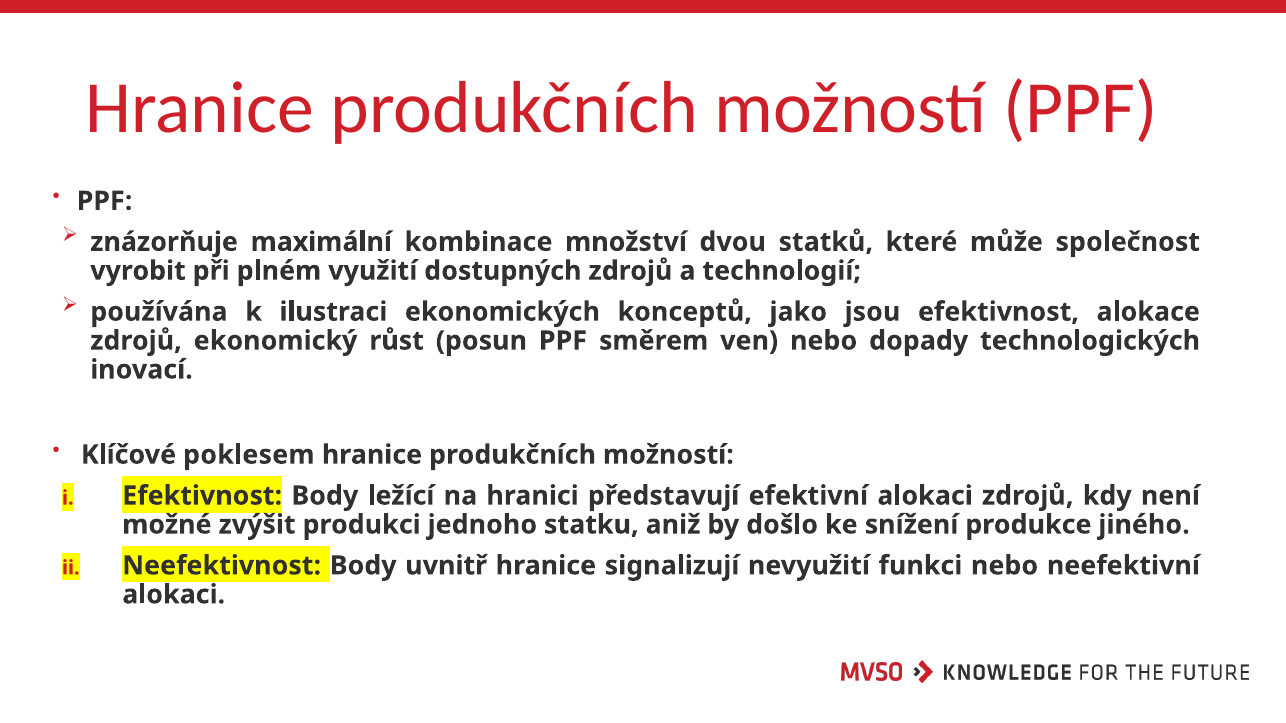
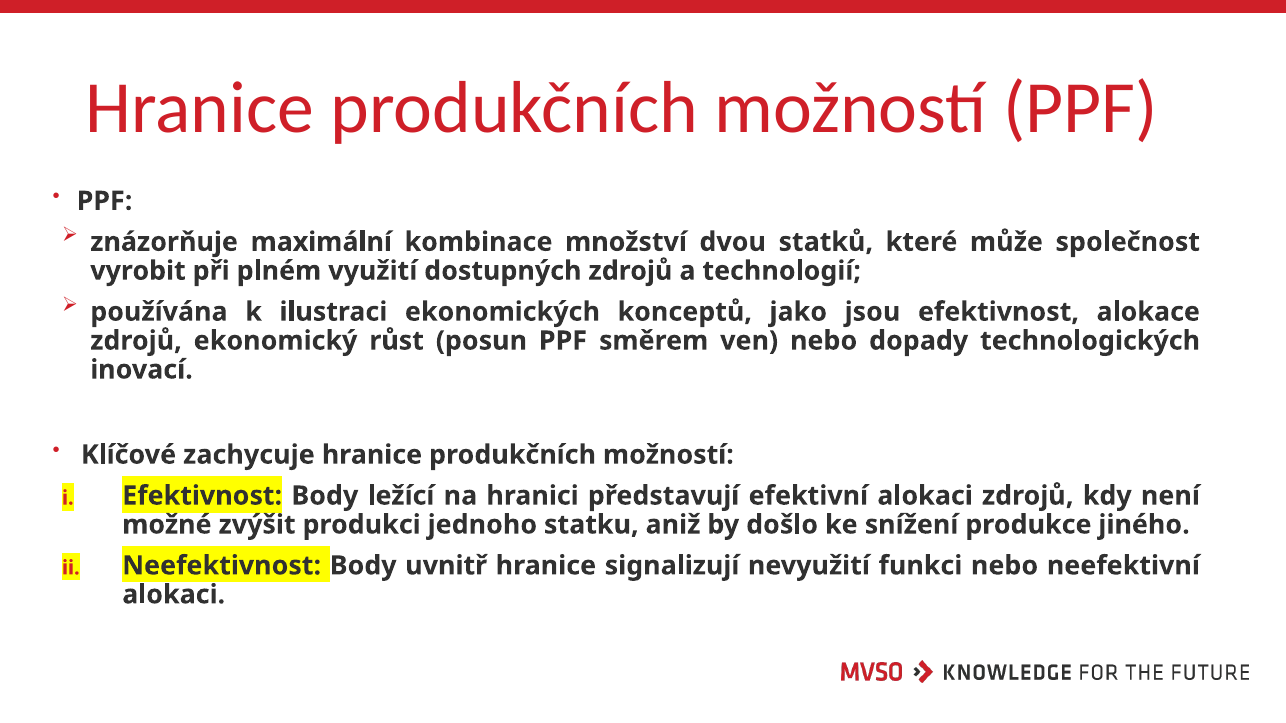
poklesem: poklesem -> zachycuje
